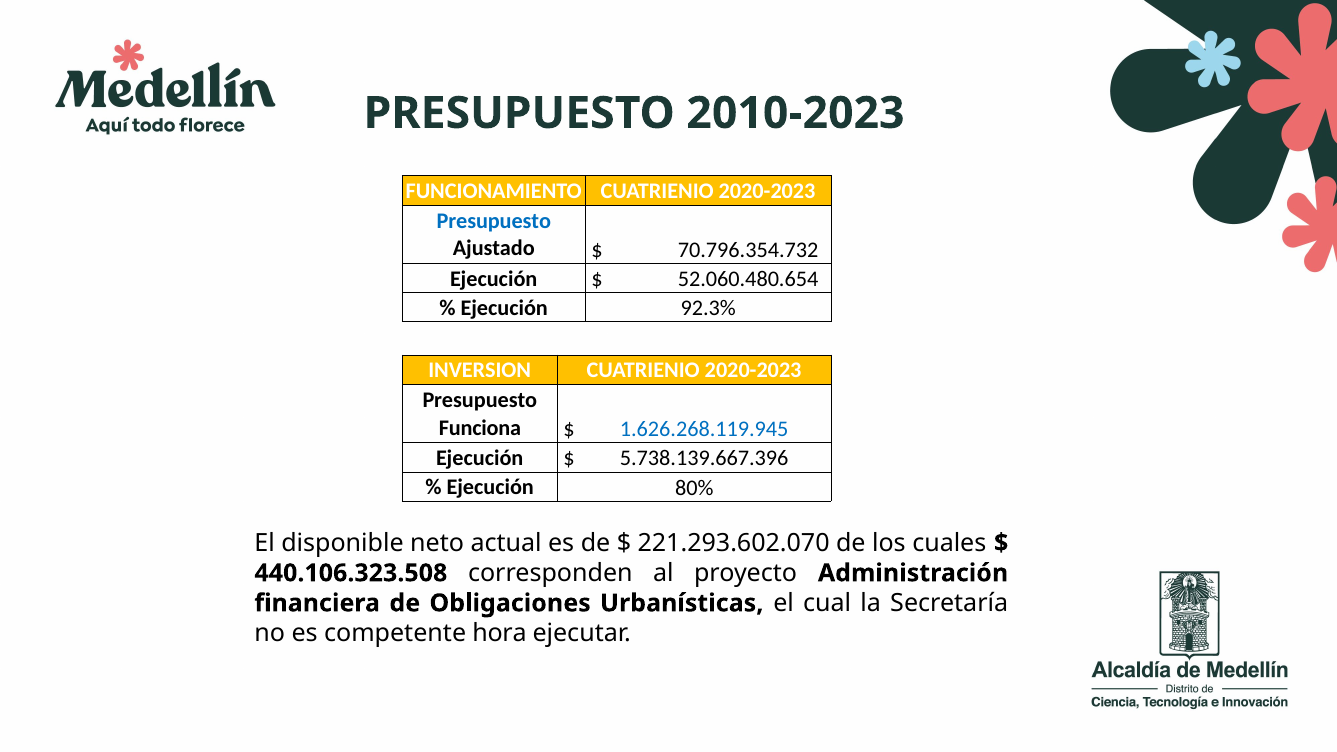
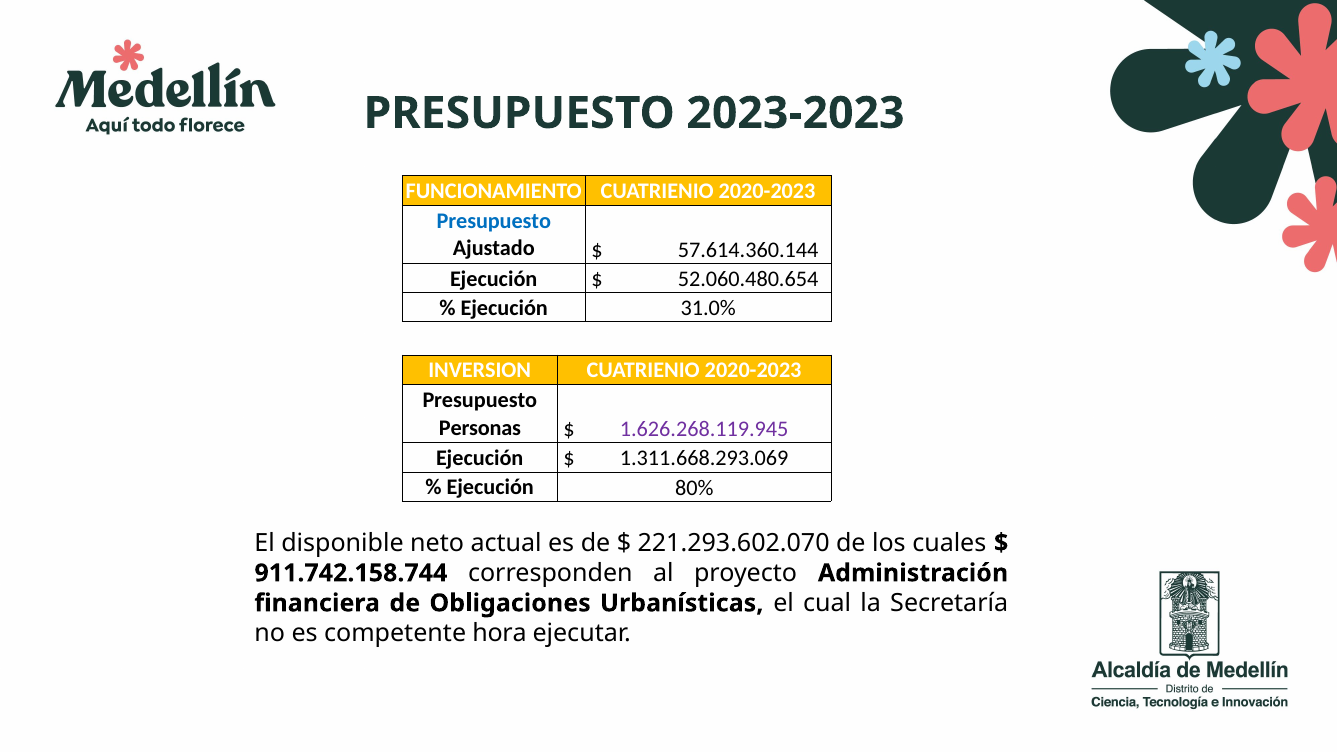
2010-2023: 2010-2023 -> 2023-2023
70.796.354.732: 70.796.354.732 -> 57.614.360.144
92.3%: 92.3% -> 31.0%
Funciona: Funciona -> Personas
1.626.268.119.945 colour: blue -> purple
5.738.139.667.396: 5.738.139.667.396 -> 1.311.668.293.069
440.106.323.508: 440.106.323.508 -> 911.742.158.744
